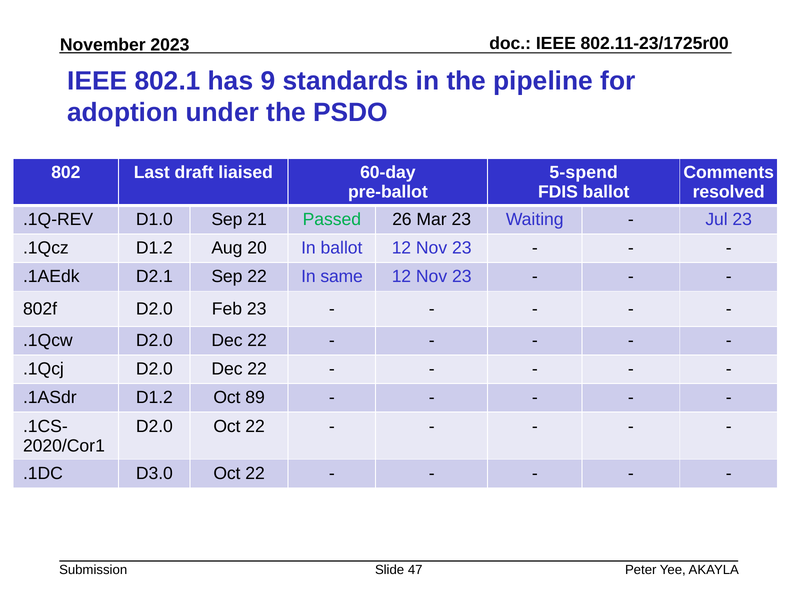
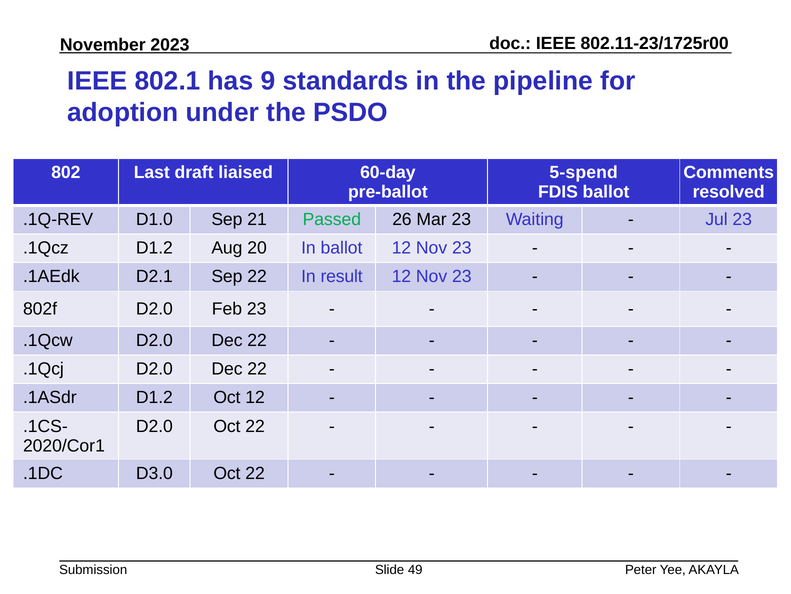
same: same -> result
Oct 89: 89 -> 12
47: 47 -> 49
